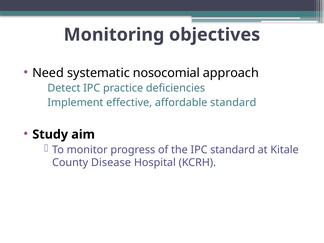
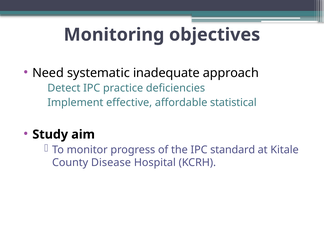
nosocomial: nosocomial -> inadequate
affordable standard: standard -> statistical
